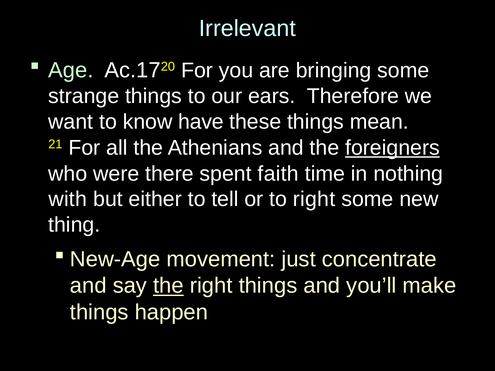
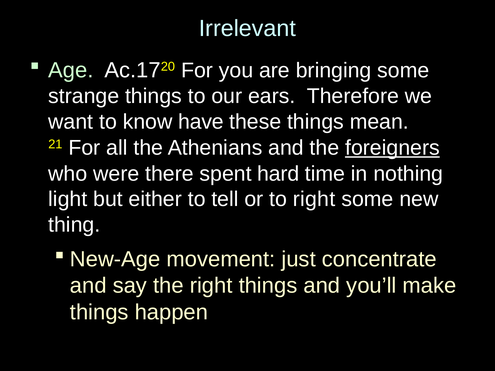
faith: faith -> hard
with: with -> light
the at (168, 286) underline: present -> none
